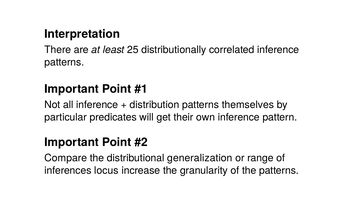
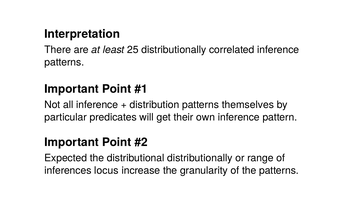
Compare: Compare -> Expected
distributional generalization: generalization -> distributionally
